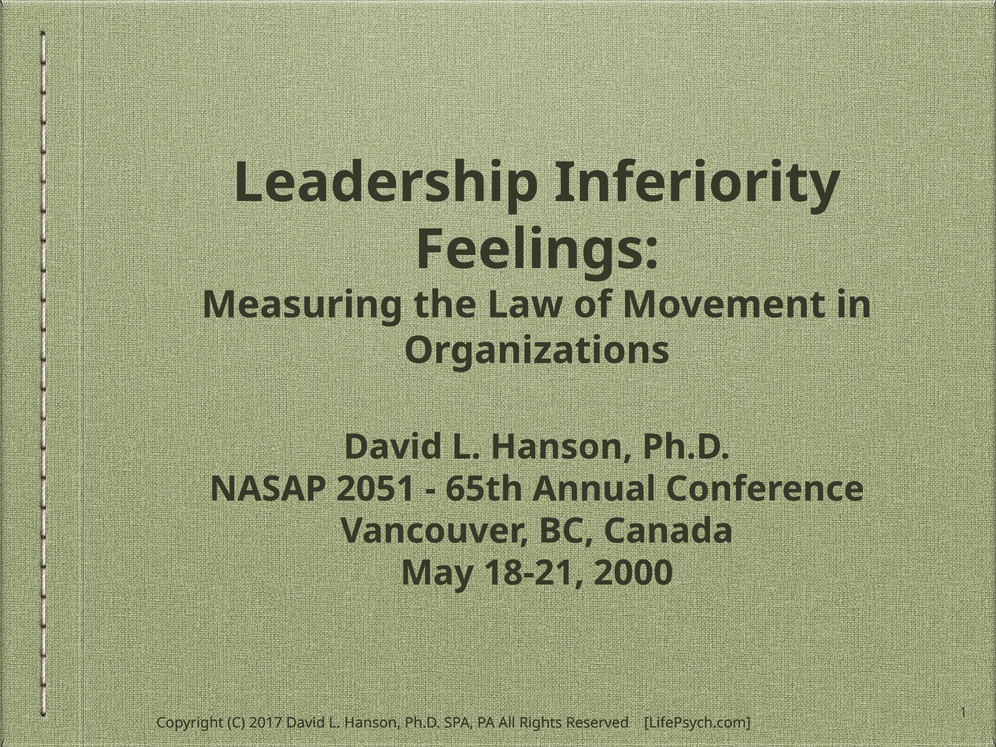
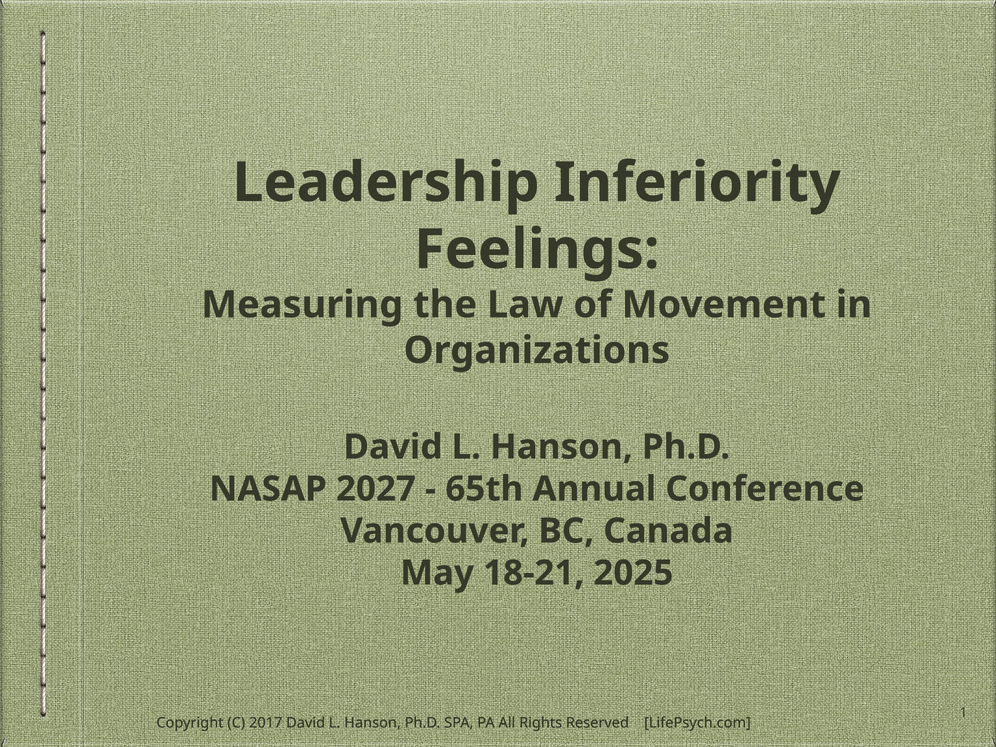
2051: 2051 -> 2027
2000: 2000 -> 2025
